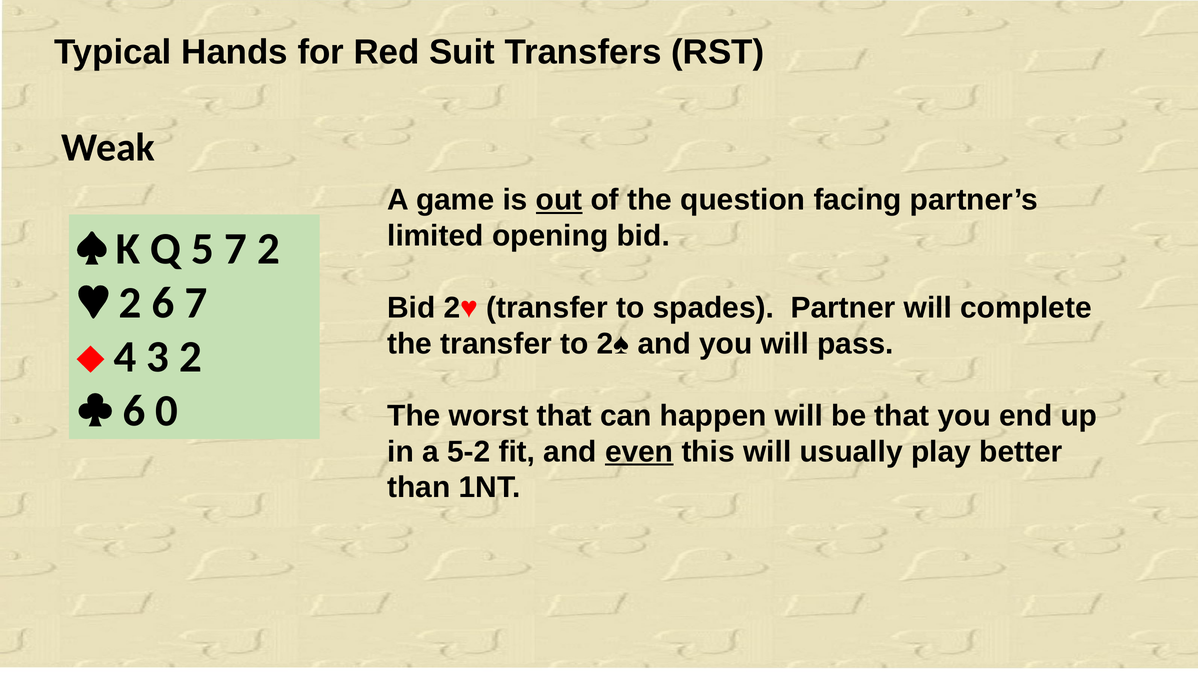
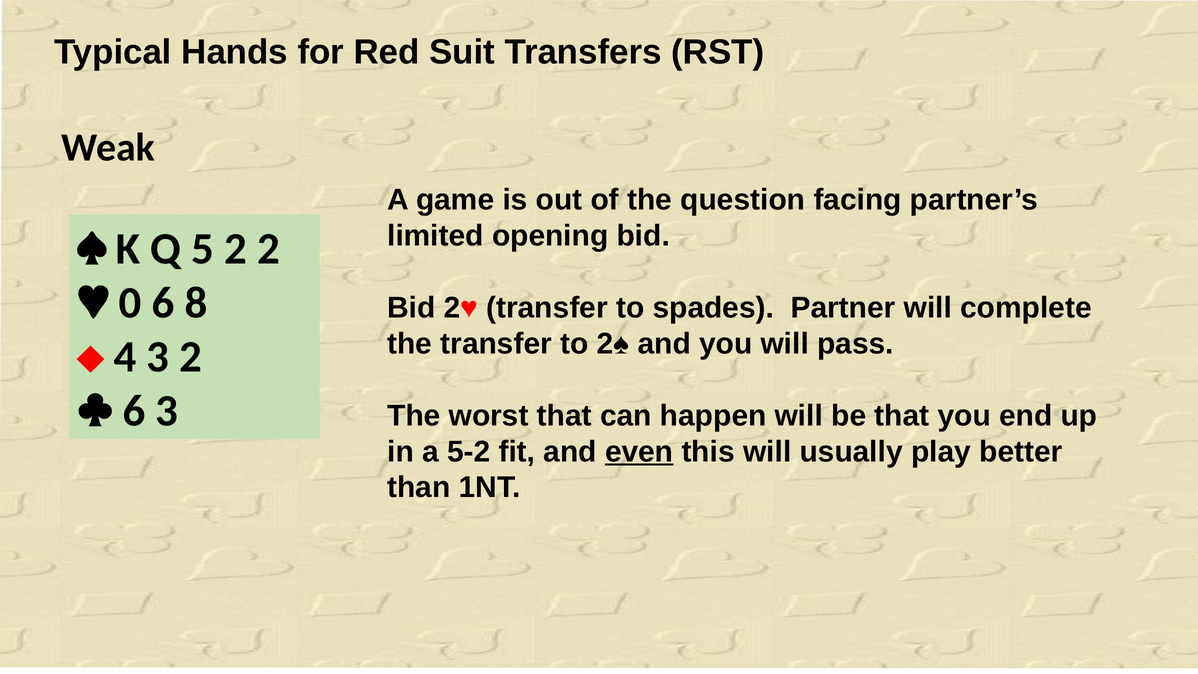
out underline: present -> none
5 7: 7 -> 2
2 at (130, 303): 2 -> 0
6 7: 7 -> 8
6 0: 0 -> 3
